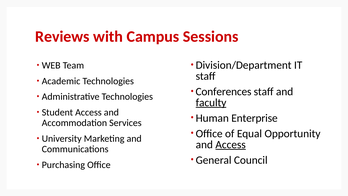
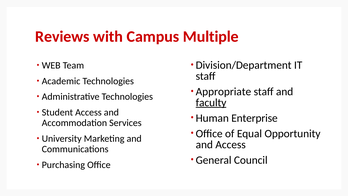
Sessions: Sessions -> Multiple
Conferences: Conferences -> Appropriate
Access at (231, 144) underline: present -> none
